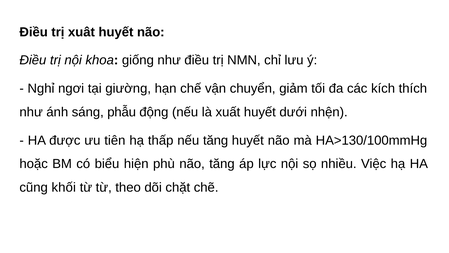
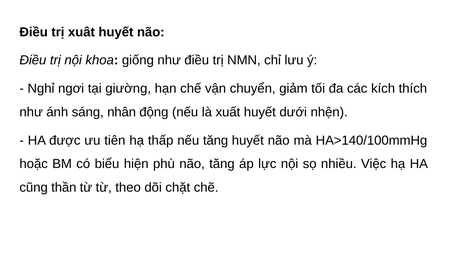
phẫu: phẫu -> nhân
HA>130/100mmHg: HA>130/100mmHg -> HA>140/100mmHg
khối: khối -> thần
